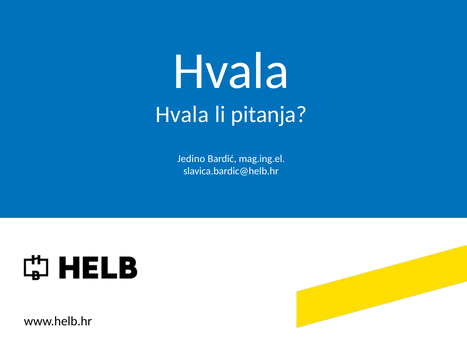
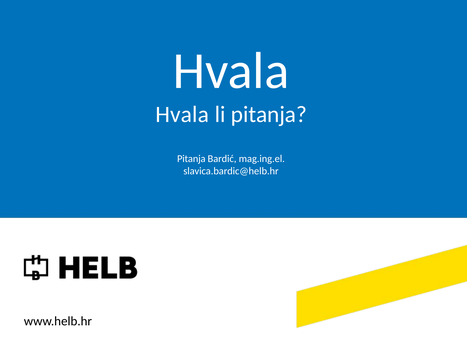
Jedino at (191, 158): Jedino -> Pitanja
